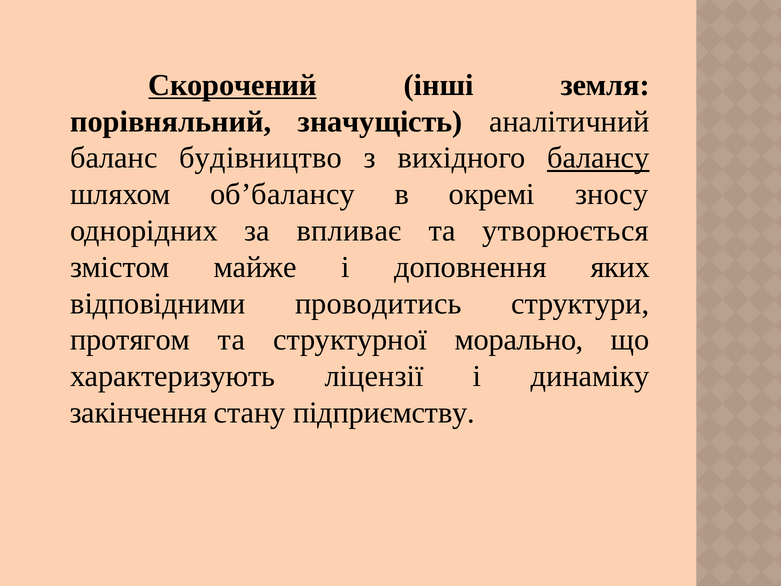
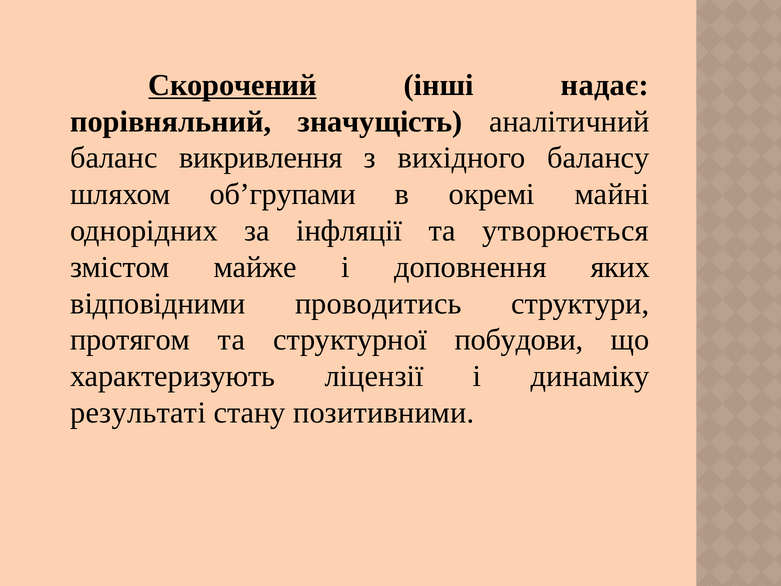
земля: земля -> надає
будівництво: будівництво -> викривлення
балансу underline: present -> none
об’балансу: об’балансу -> об’групами
зносу: зносу -> майні
впливає: впливає -> інфляції
морально: морально -> побудови
закінчення: закінчення -> результаті
підприємству: підприємству -> позитивними
